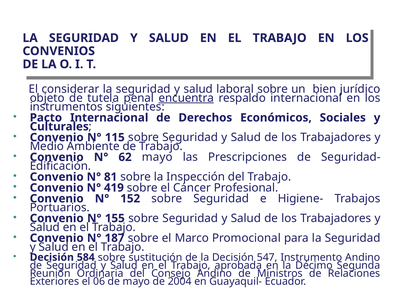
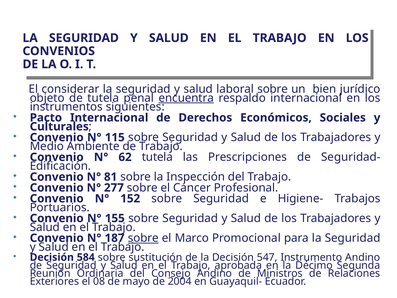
62 mayo: mayo -> tutela
419: 419 -> 277
sobre at (143, 238) underline: none -> present
06: 06 -> 08
